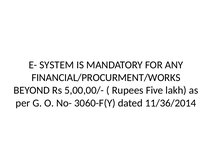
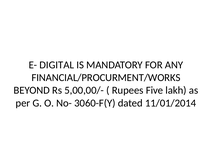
SYSTEM: SYSTEM -> DIGITAL
11/36/2014: 11/36/2014 -> 11/01/2014
